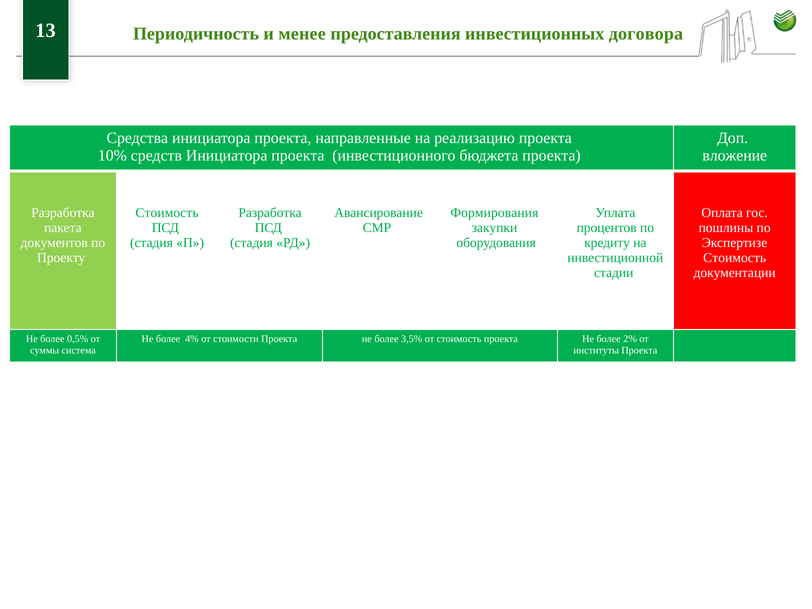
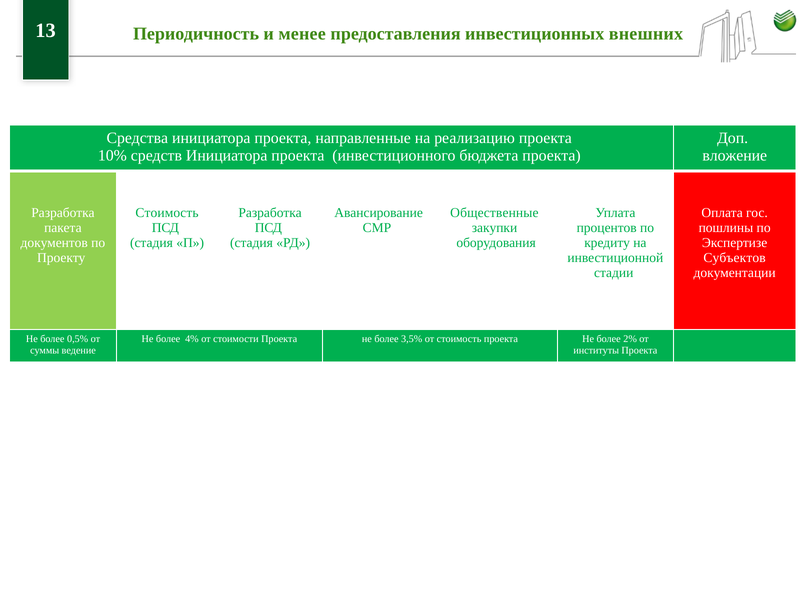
договора: договора -> внешних
Формирования: Формирования -> Общественные
Стоимость at (735, 258): Стоимость -> Субъектов
система: система -> ведение
